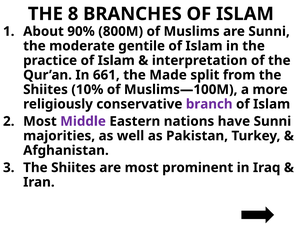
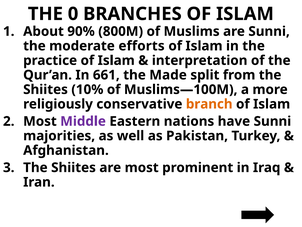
8: 8 -> 0
gentile: gentile -> efforts
branch colour: purple -> orange
